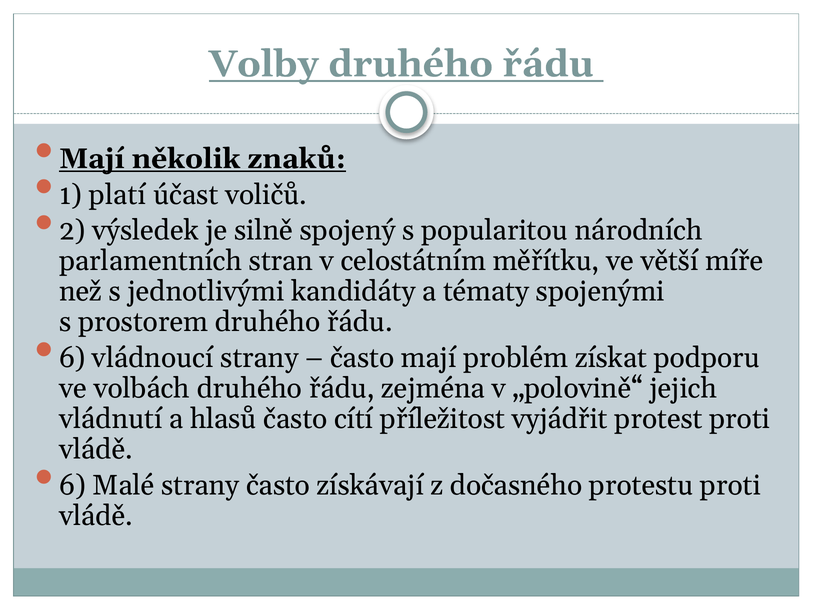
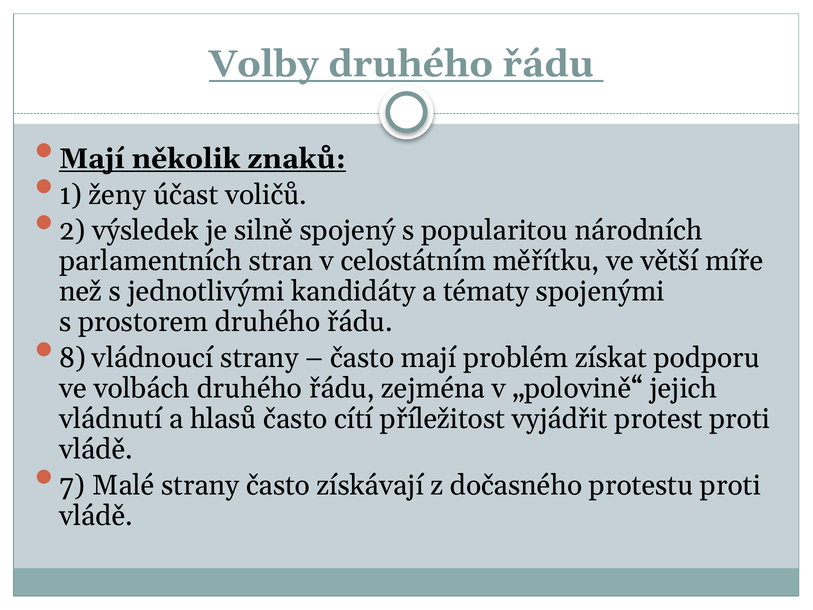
platí: platí -> ženy
6 at (72, 358): 6 -> 8
6 at (72, 485): 6 -> 7
